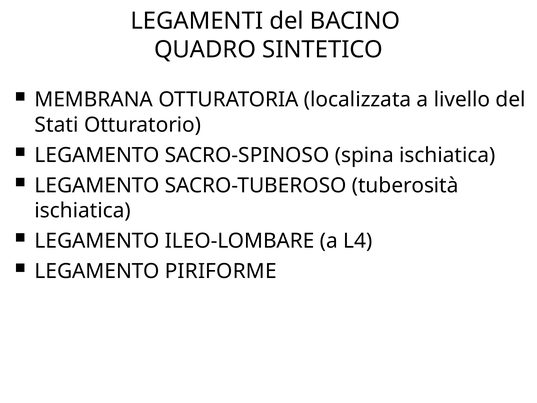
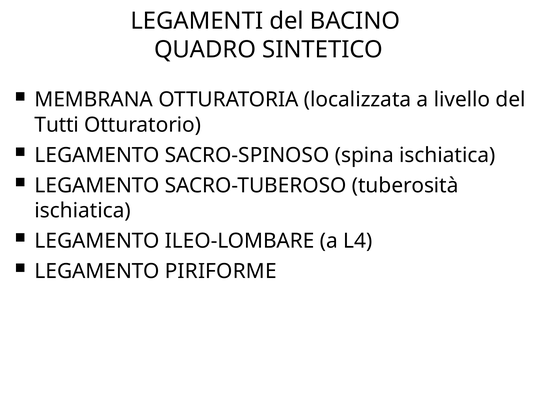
Stati: Stati -> Tutti
